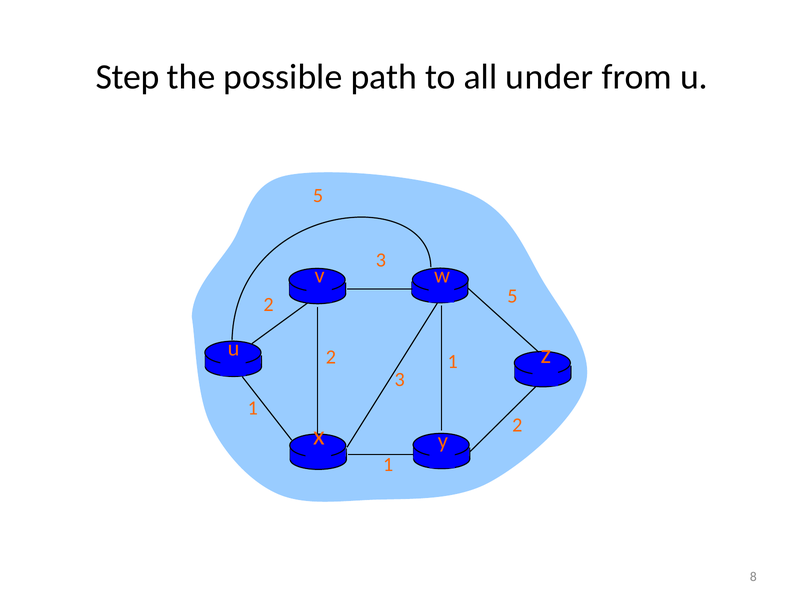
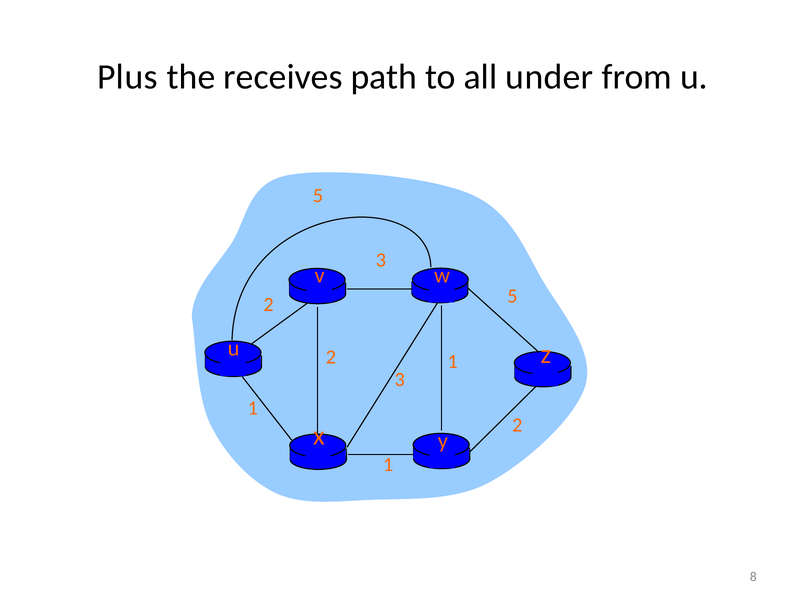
Step: Step -> Plus
possible: possible -> receives
